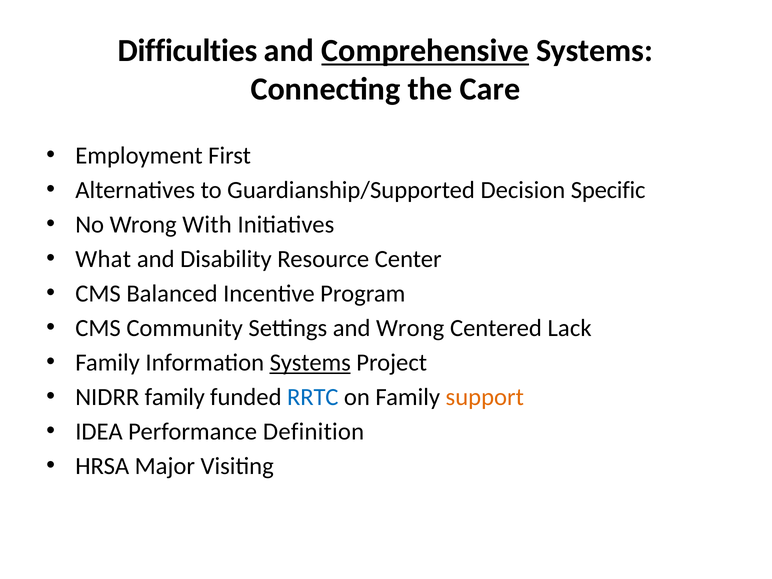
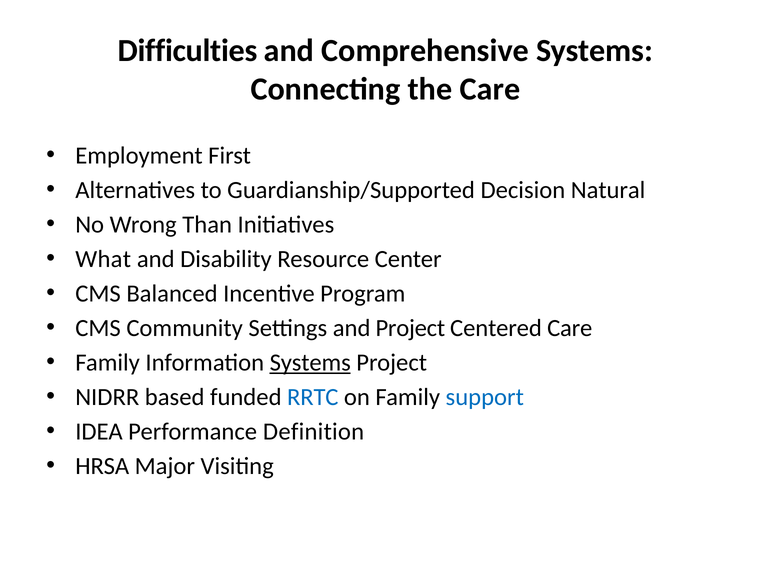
Comprehensive underline: present -> none
Specific: Specific -> Natural
With: With -> Than
and Wrong: Wrong -> Project
Centered Lack: Lack -> Care
NIDRR family: family -> based
support colour: orange -> blue
